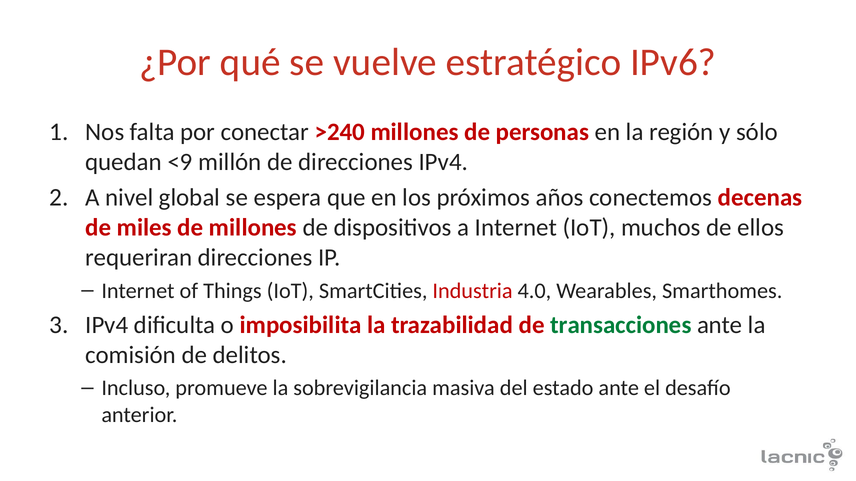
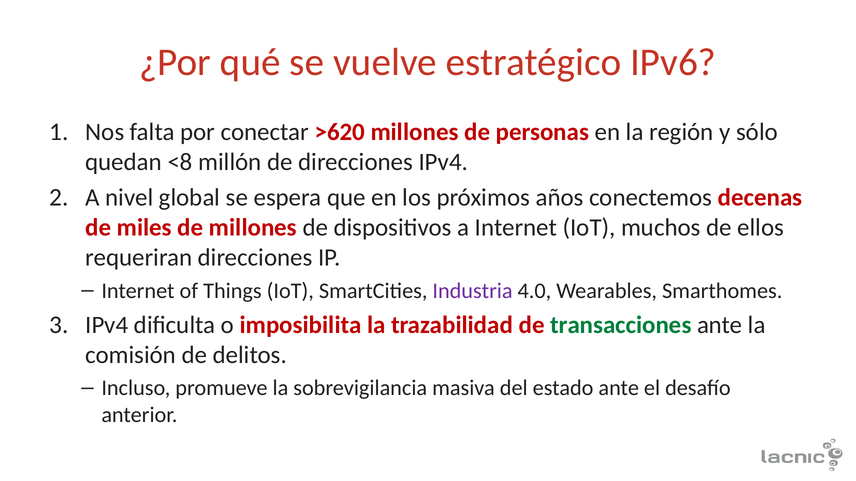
>240: >240 -> >620
<9: <9 -> <8
Industria colour: red -> purple
